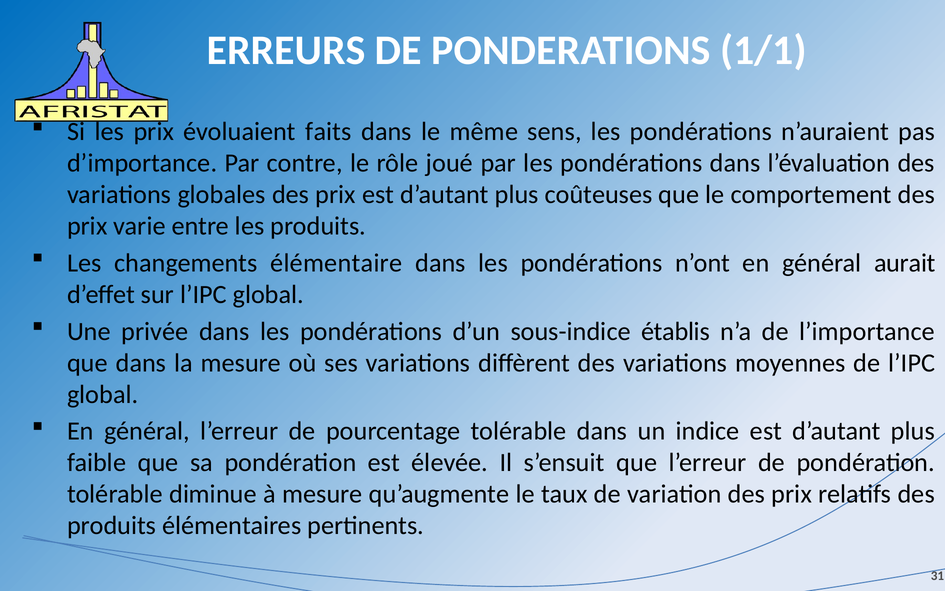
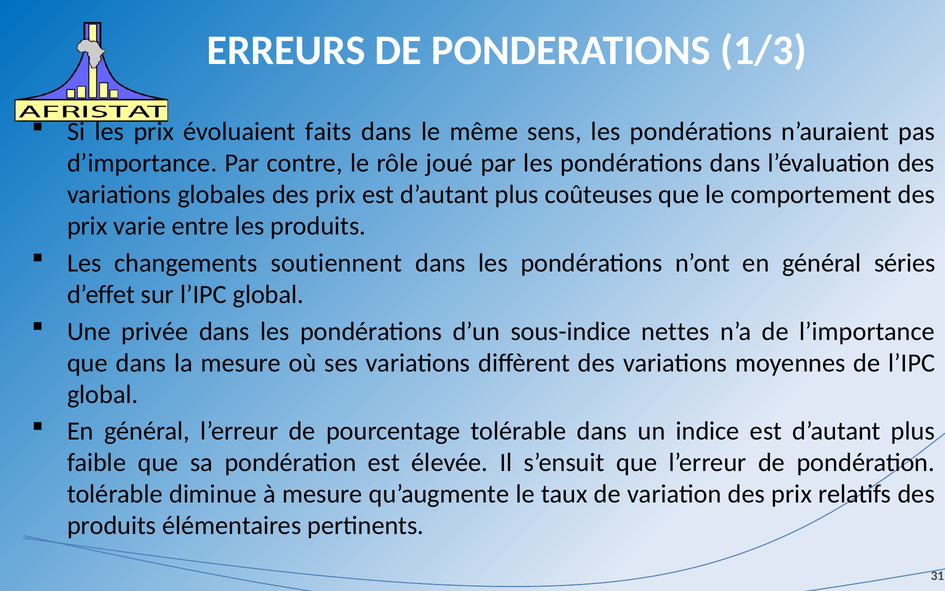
1/1: 1/1 -> 1/3
élémentaire: élémentaire -> soutiennent
aurait: aurait -> séries
établis: établis -> nettes
